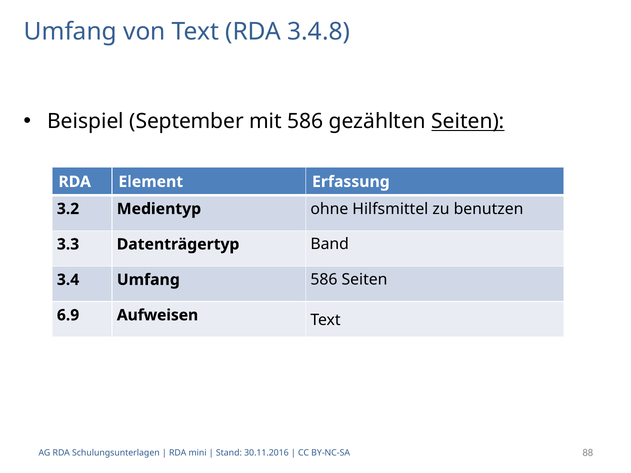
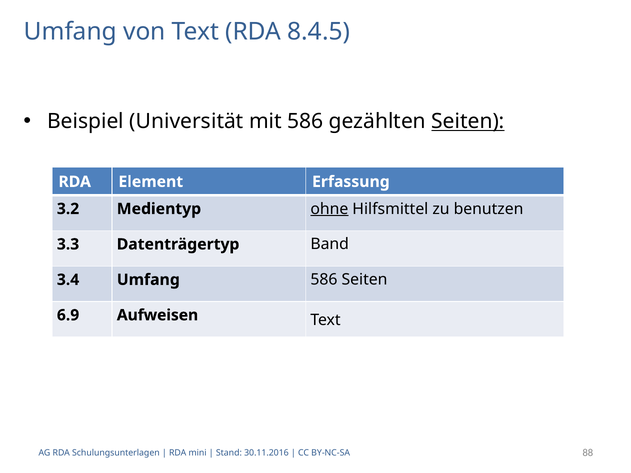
3.4.8: 3.4.8 -> 8.4.5
September: September -> Universität
ohne underline: none -> present
